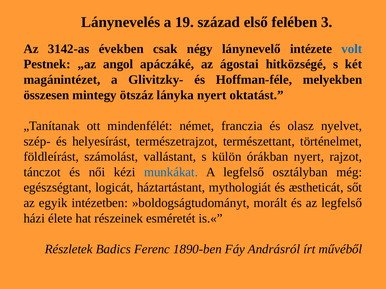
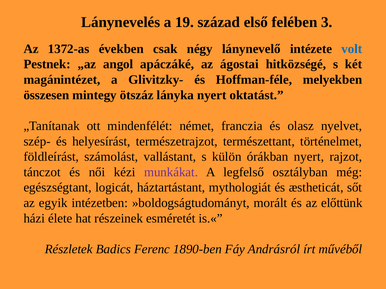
3142-as: 3142-as -> 1372-as
munkákat colour: blue -> purple
az legfelső: legfelső -> előttünk
